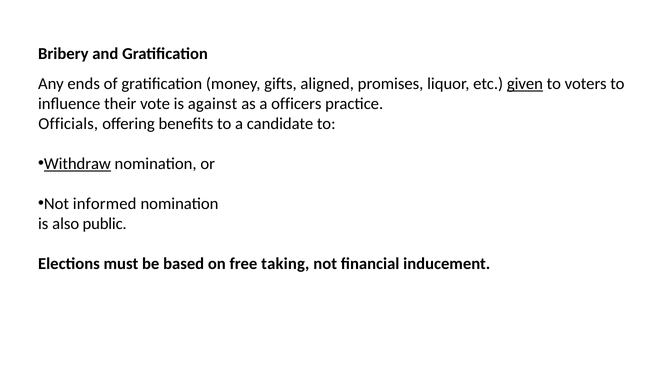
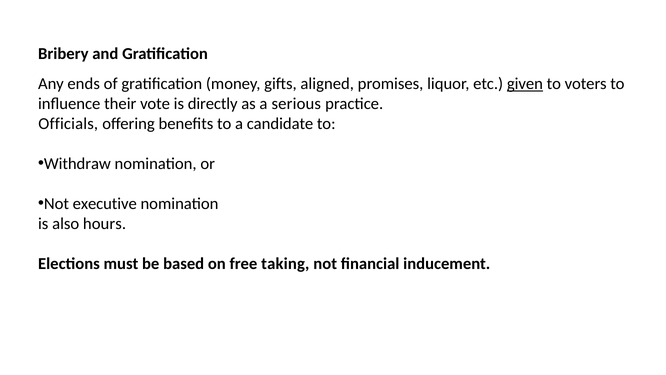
against: against -> directly
officers: officers -> serious
Withdraw underline: present -> none
informed: informed -> executive
public: public -> hours
